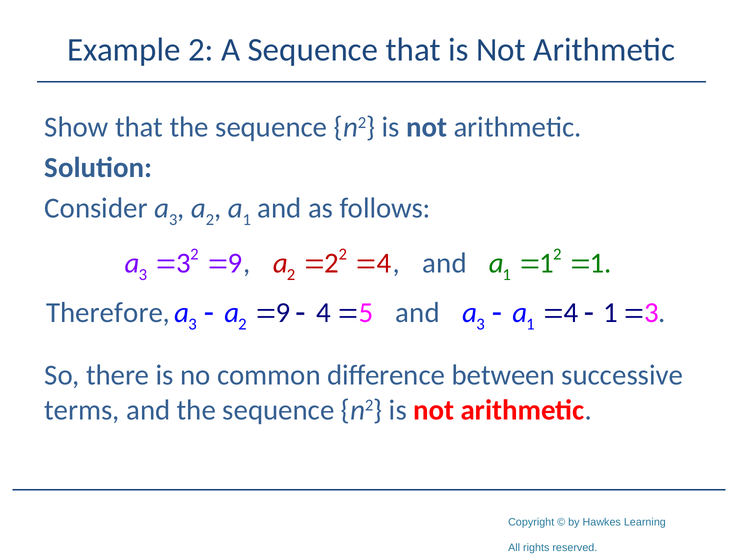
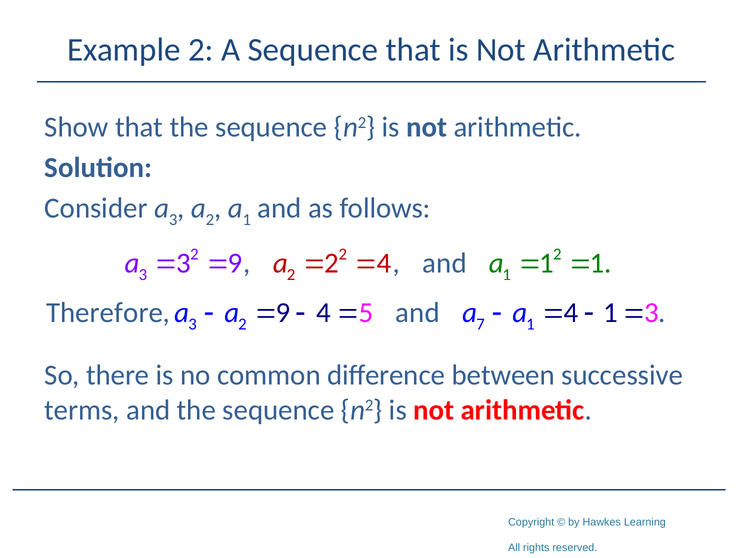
3 at (481, 324): 3 -> 7
